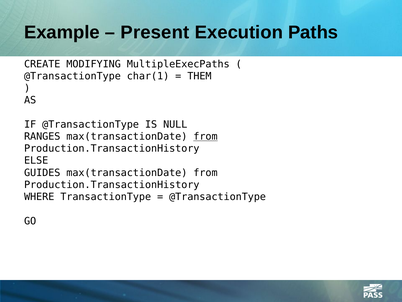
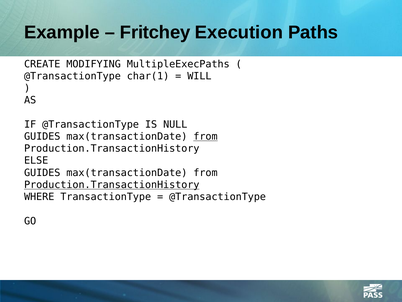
Present: Present -> Fritchey
THEM: THEM -> WILL
RANGES at (42, 136): RANGES -> GUIDES
Production.TransactionHistory at (112, 185) underline: none -> present
